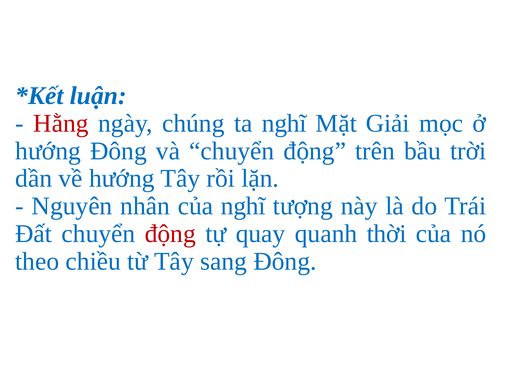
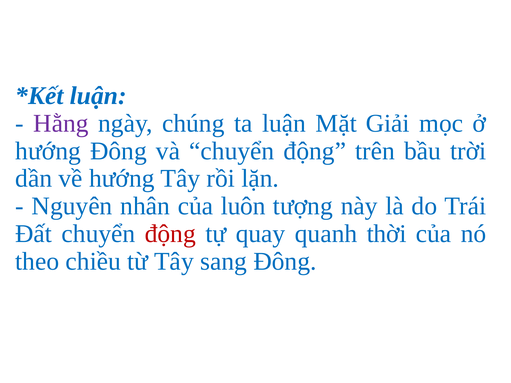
Hằng colour: red -> purple
ta nghĩ: nghĩ -> luận
của nghĩ: nghĩ -> luôn
